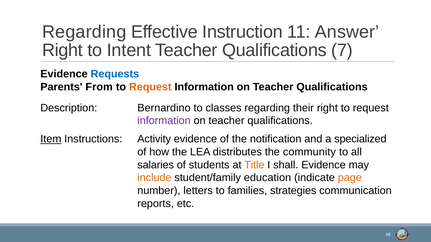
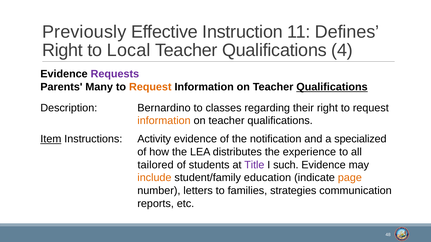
Regarding at (84, 32): Regarding -> Previously
Answer: Answer -> Defines
Intent: Intent -> Local
7: 7 -> 4
Requests colour: blue -> purple
From: From -> Many
Qualifications at (332, 87) underline: none -> present
information at (164, 121) colour: purple -> orange
community: community -> experience
salaries: salaries -> tailored
Title colour: orange -> purple
shall: shall -> such
